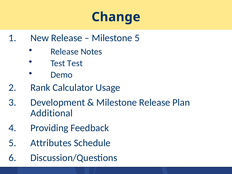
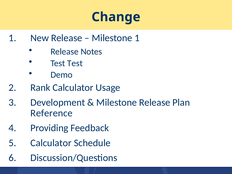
Milestone 5: 5 -> 1
Additional: Additional -> Reference
Attributes at (51, 143): Attributes -> Calculator
